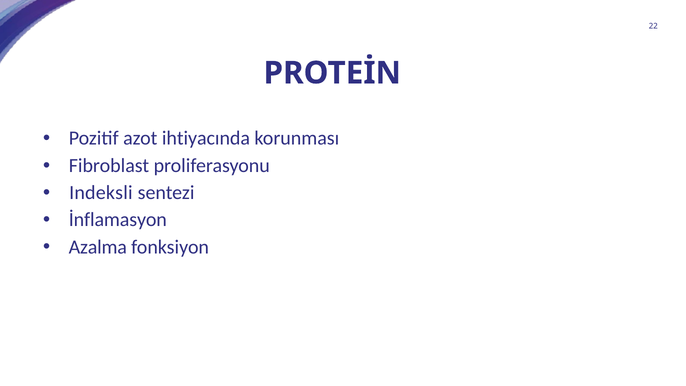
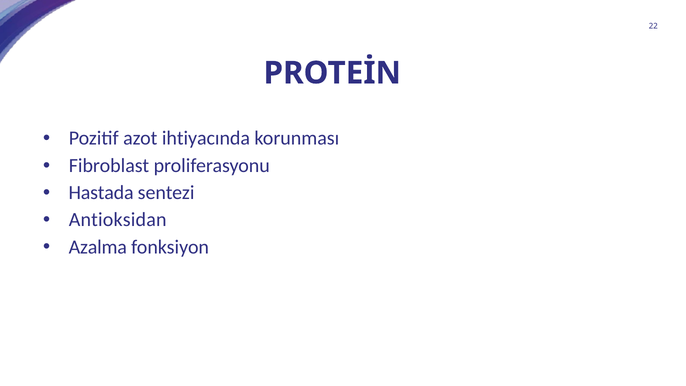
Indeksli: Indeksli -> Hastada
İnflamasyon: İnflamasyon -> Antioksidan
